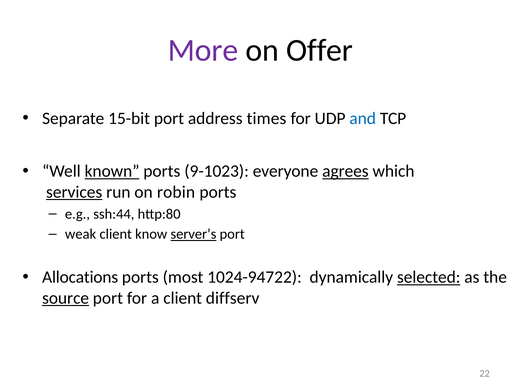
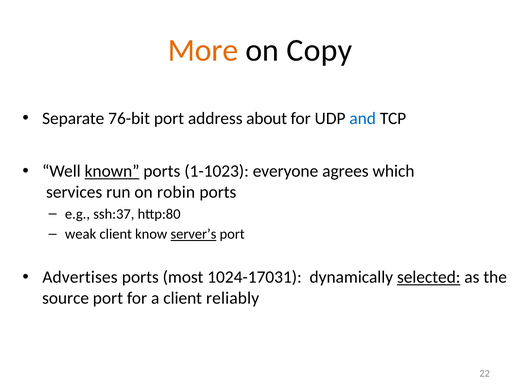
More colour: purple -> orange
Offer: Offer -> Copy
15-bit: 15-bit -> 76-bit
times: times -> about
9-1023: 9-1023 -> 1-1023
agrees underline: present -> none
services underline: present -> none
ssh:44: ssh:44 -> ssh:37
Allocations: Allocations -> Advertises
1024-94722: 1024-94722 -> 1024-17031
source underline: present -> none
diffserv: diffserv -> reliably
